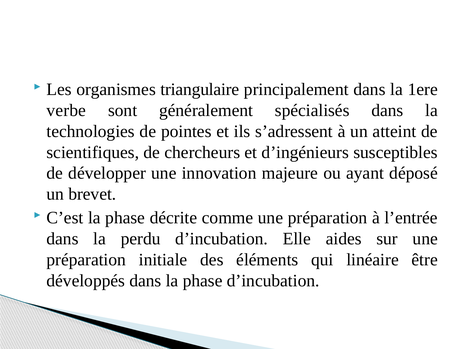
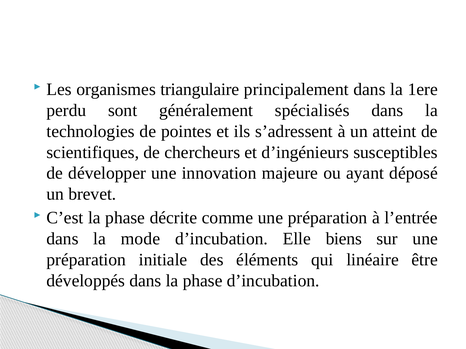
verbe: verbe -> perdu
perdu: perdu -> mode
aides: aides -> biens
